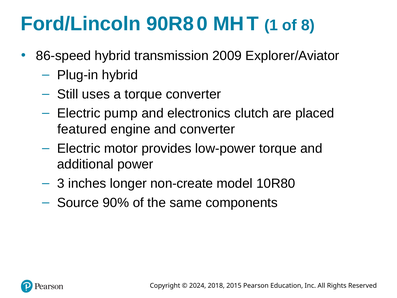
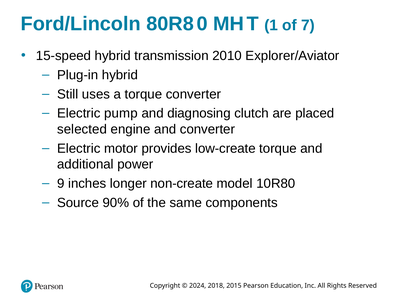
Ford/Lincoln 9: 9 -> 8
of 8: 8 -> 7
86-speed: 86-speed -> 15-speed
2009: 2009 -> 2010
electronics: electronics -> diagnosing
featured: featured -> selected
low-power: low-power -> low-create
3: 3 -> 9
